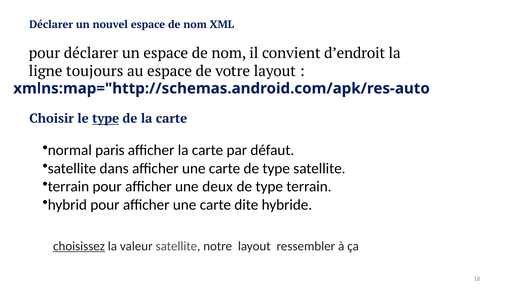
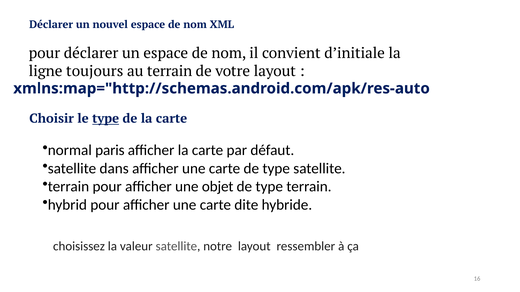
d’endroit: d’endroit -> d’initiale
au espace: espace -> terrain
deux: deux -> objet
choisissez underline: present -> none
